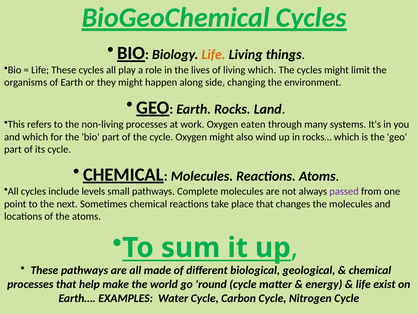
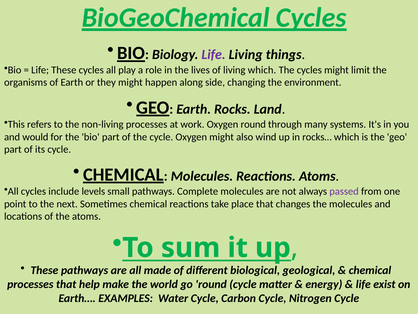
Life at (214, 55) colour: orange -> purple
Oxygen eaten: eaten -> round
and which: which -> would
